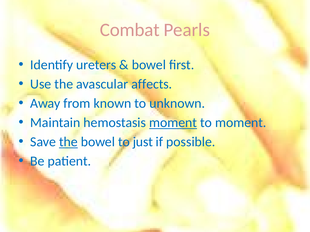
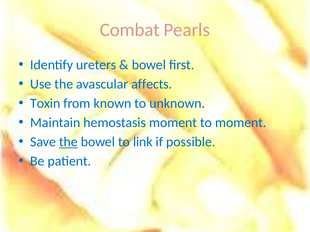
Away: Away -> Toxin
moment at (173, 123) underline: present -> none
just: just -> link
